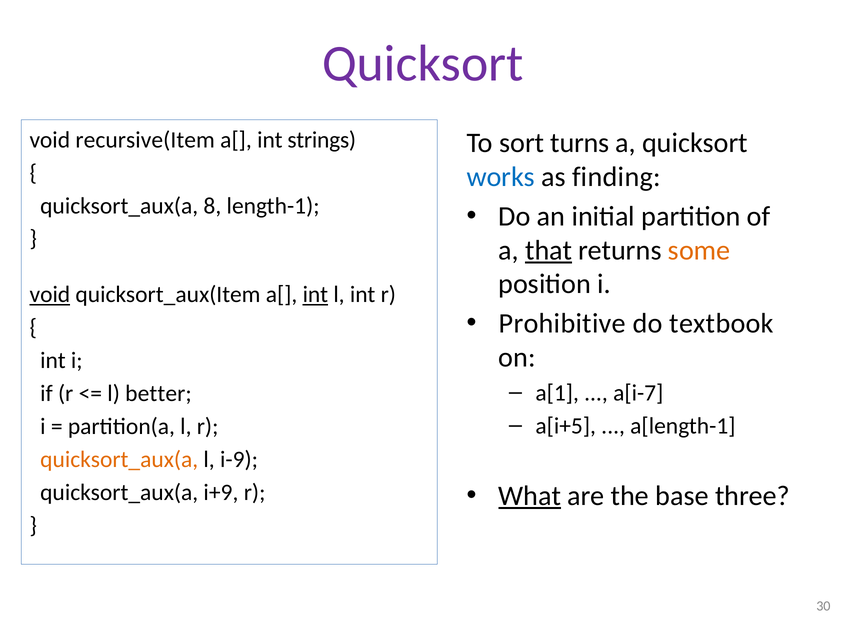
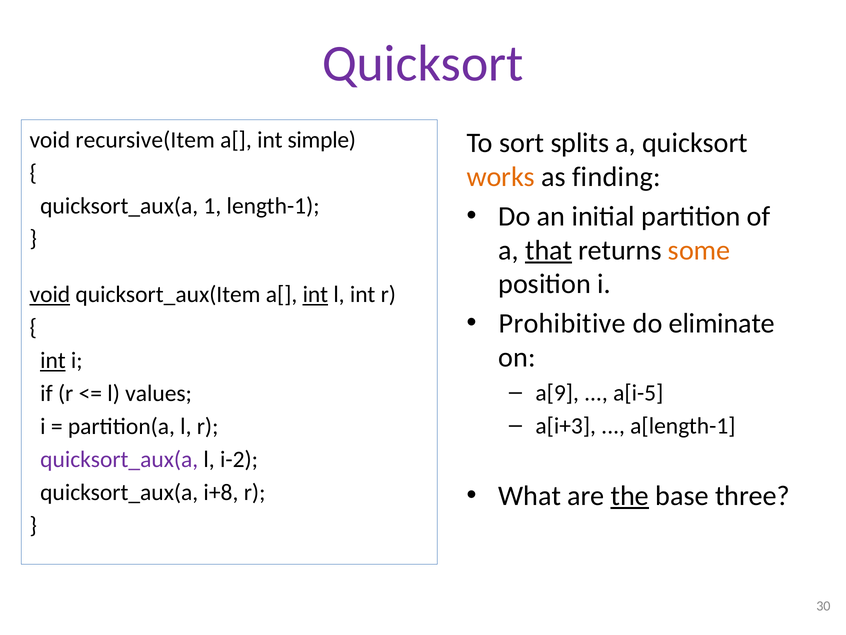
strings: strings -> simple
turns: turns -> splits
works colour: blue -> orange
8: 8 -> 1
textbook: textbook -> eliminate
int at (53, 360) underline: none -> present
a[1: a[1 -> a[9
a[i-7: a[i-7 -> a[i-5
better: better -> values
a[i+5: a[i+5 -> a[i+3
quicksort_aux(a at (119, 459) colour: orange -> purple
i-9: i-9 -> i-2
What underline: present -> none
the underline: none -> present
i+9: i+9 -> i+8
